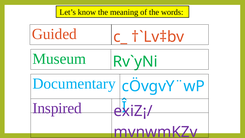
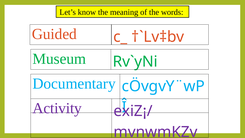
Inspired: Inspired -> Activity
